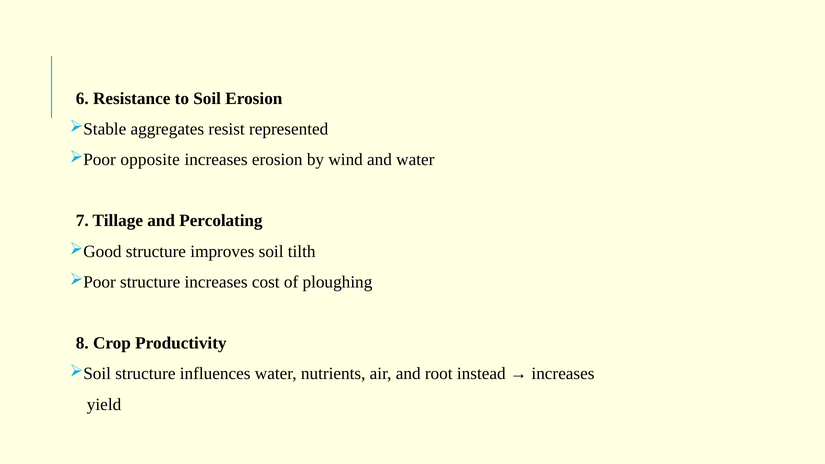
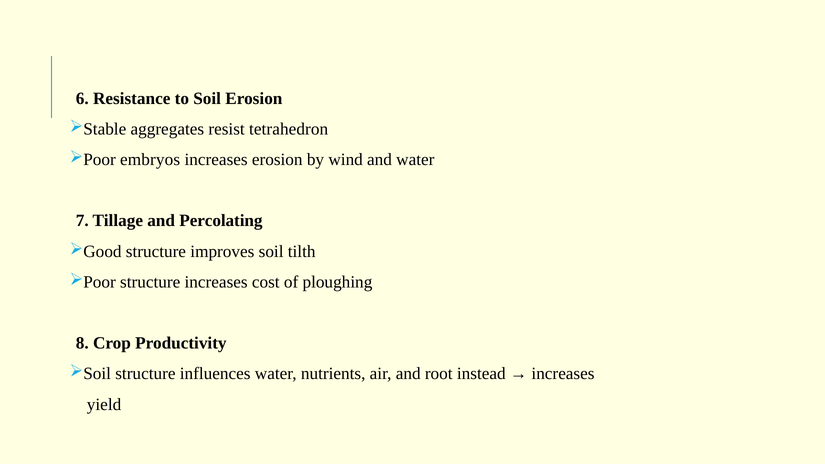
represented: represented -> tetrahedron
opposite: opposite -> embryos
